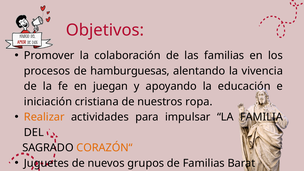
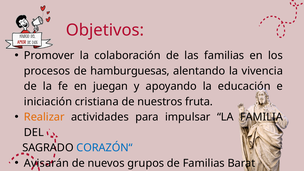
ropa: ropa -> fruta
CORAZÓN“ colour: orange -> blue
Juguetes: Juguetes -> Avisarán
